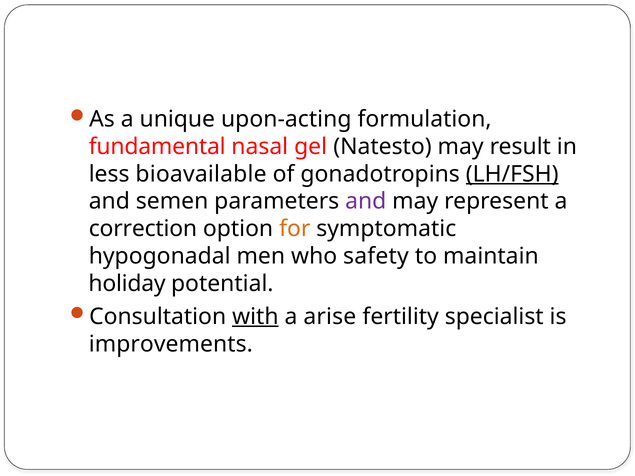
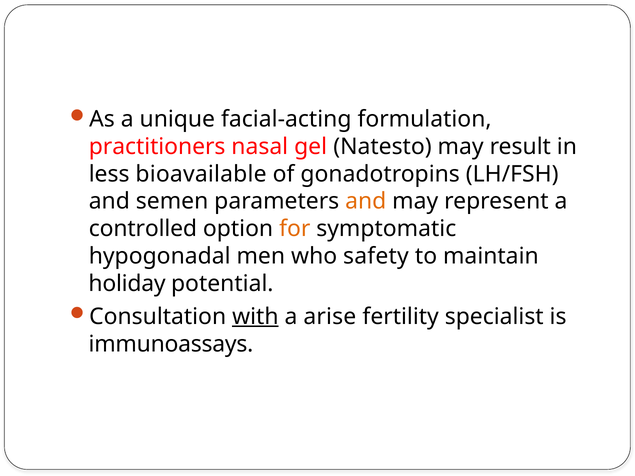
upon-acting: upon-acting -> facial-acting
fundamental: fundamental -> practitioners
LH/FSH underline: present -> none
and at (366, 202) colour: purple -> orange
correction: correction -> controlled
improvements: improvements -> immunoassays
